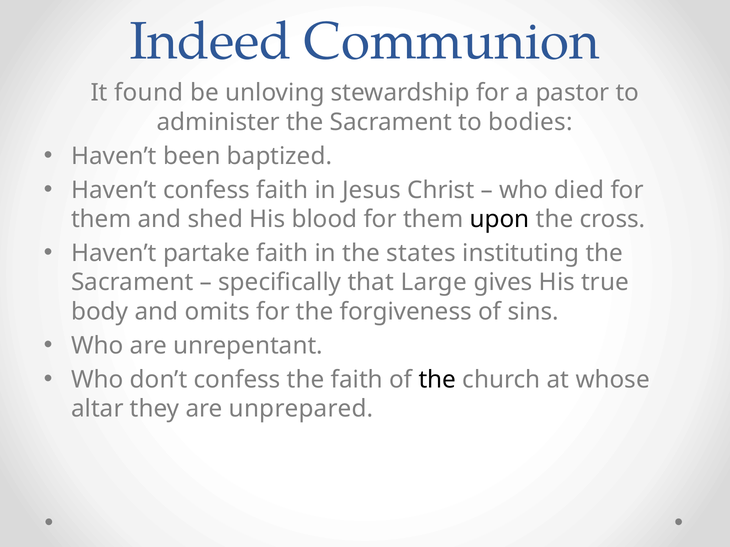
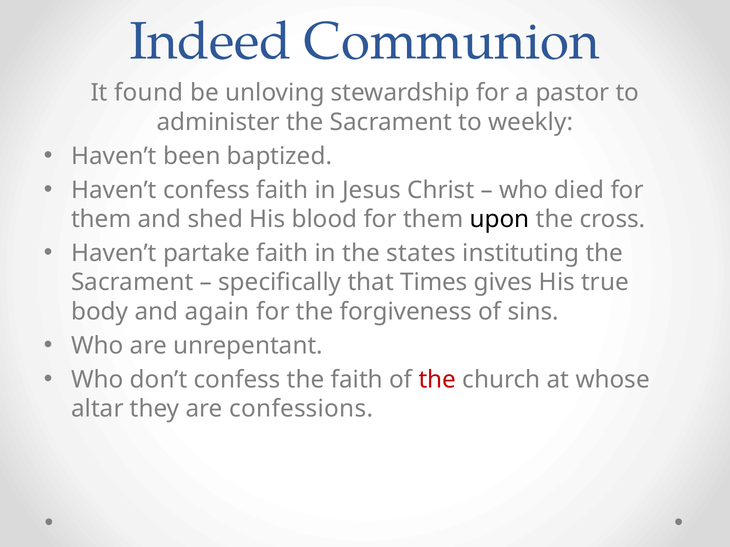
bodies: bodies -> weekly
Large: Large -> Times
omits: omits -> again
the at (437, 380) colour: black -> red
unprepared: unprepared -> confessions
